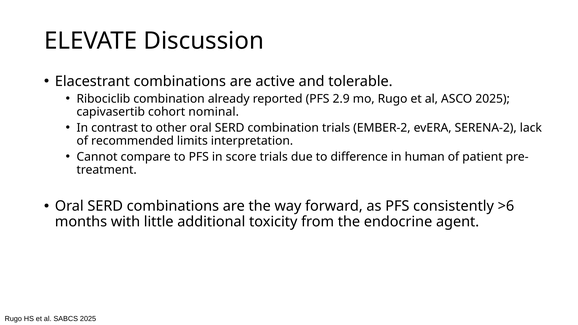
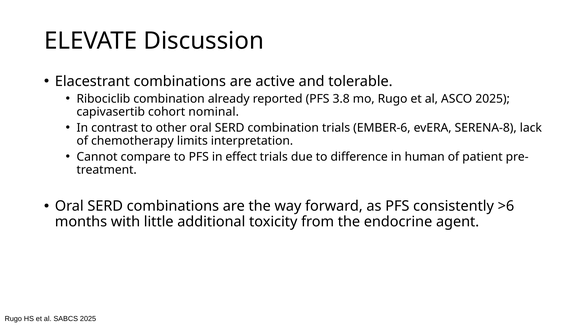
2.9: 2.9 -> 3.8
EMBER-2: EMBER-2 -> EMBER-6
SERENA-2: SERENA-2 -> SERENA-8
recommended: recommended -> chemotherapy
score: score -> effect
